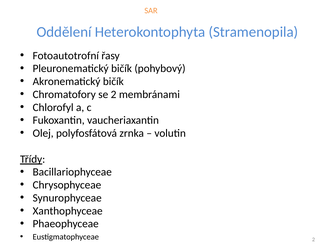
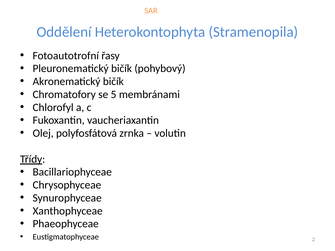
se 2: 2 -> 5
